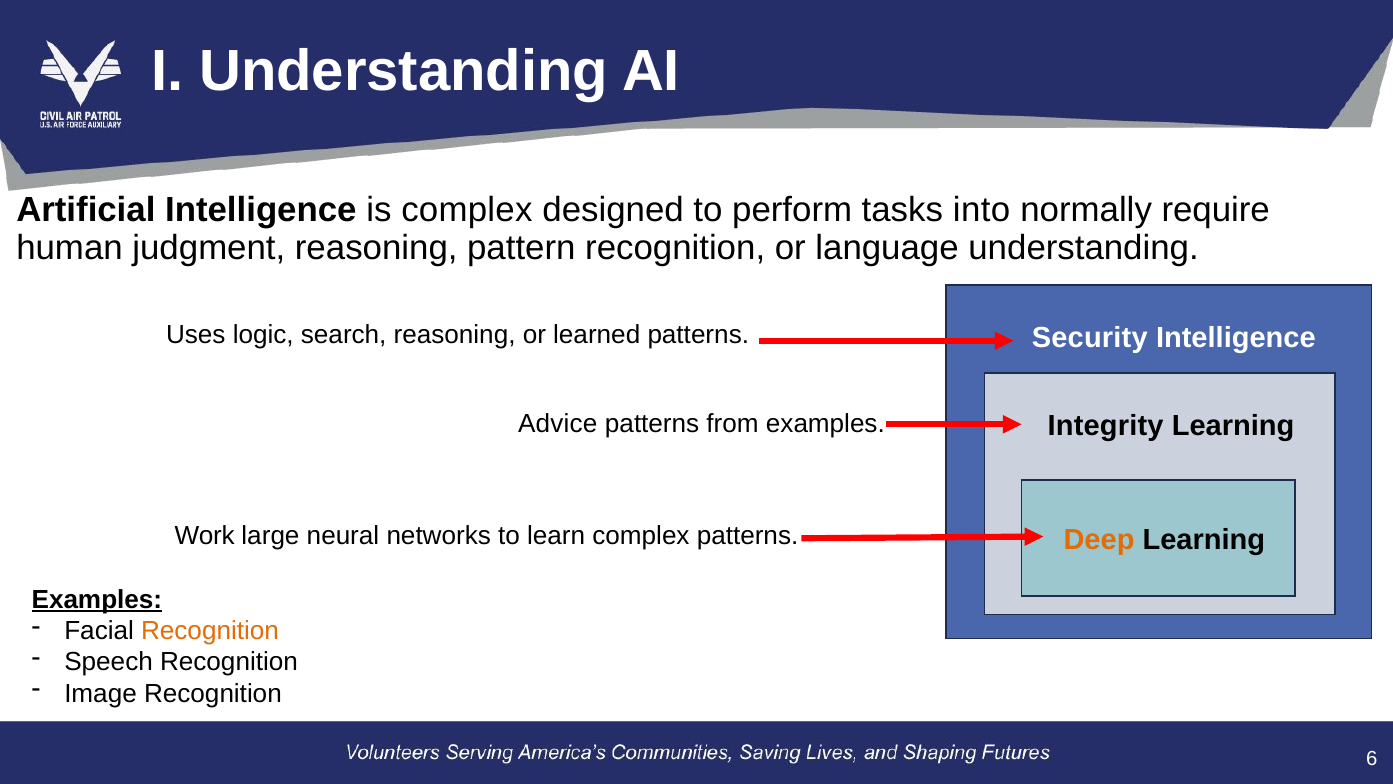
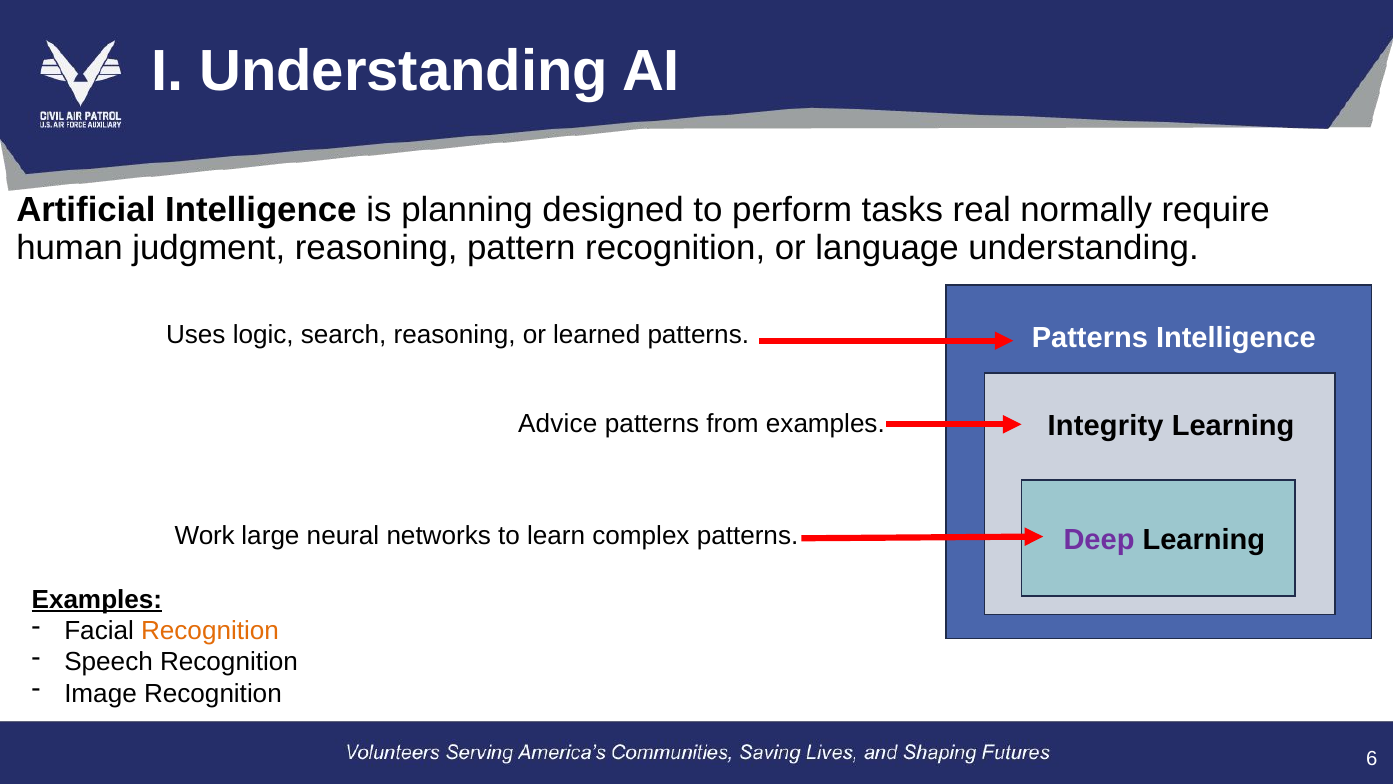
is complex: complex -> planning
into: into -> real
Security at (1090, 338): Security -> Patterns
Deep colour: orange -> purple
